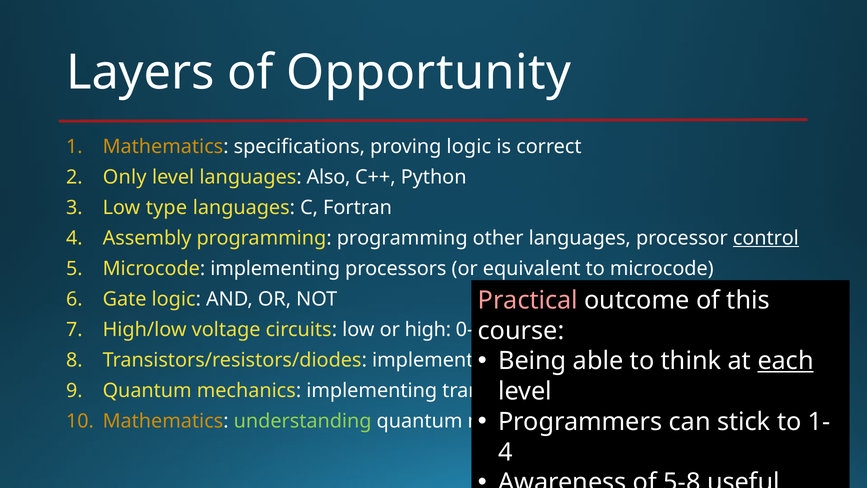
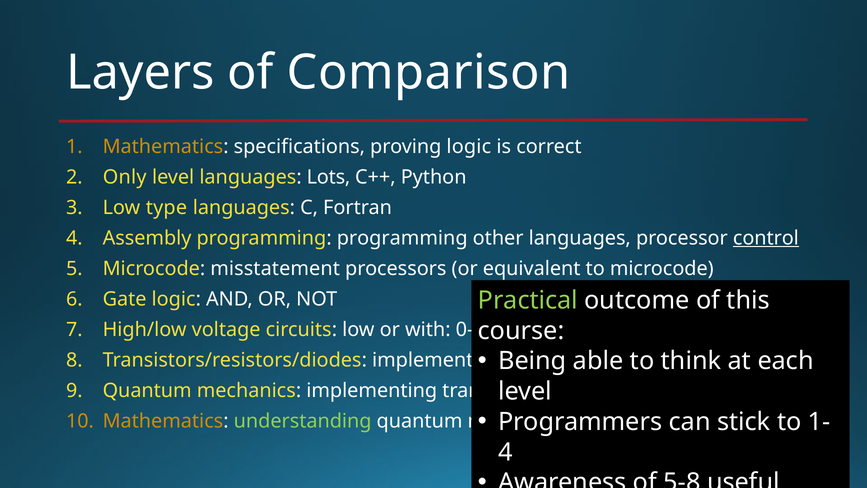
Opportunity: Opportunity -> Comparison
Also: Also -> Lots
Microcode implementing: implementing -> misstatement
Practical colour: pink -> light green
or high: high -> with
each underline: present -> none
